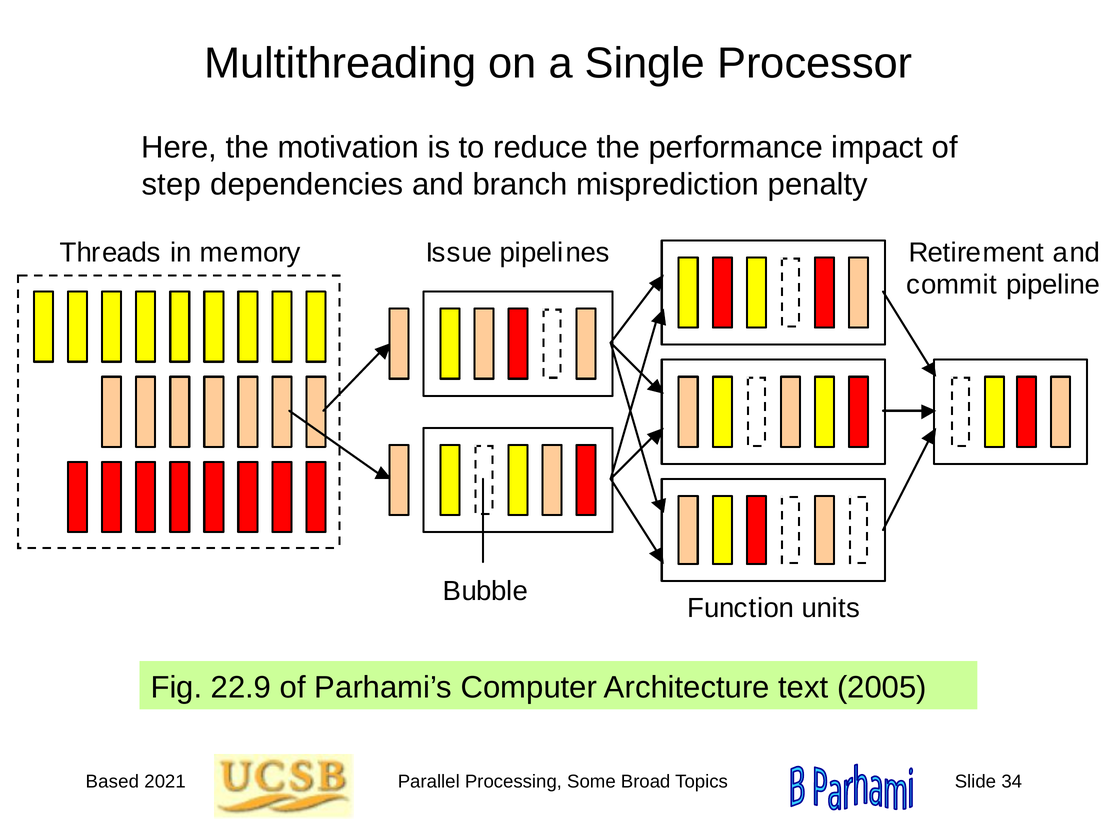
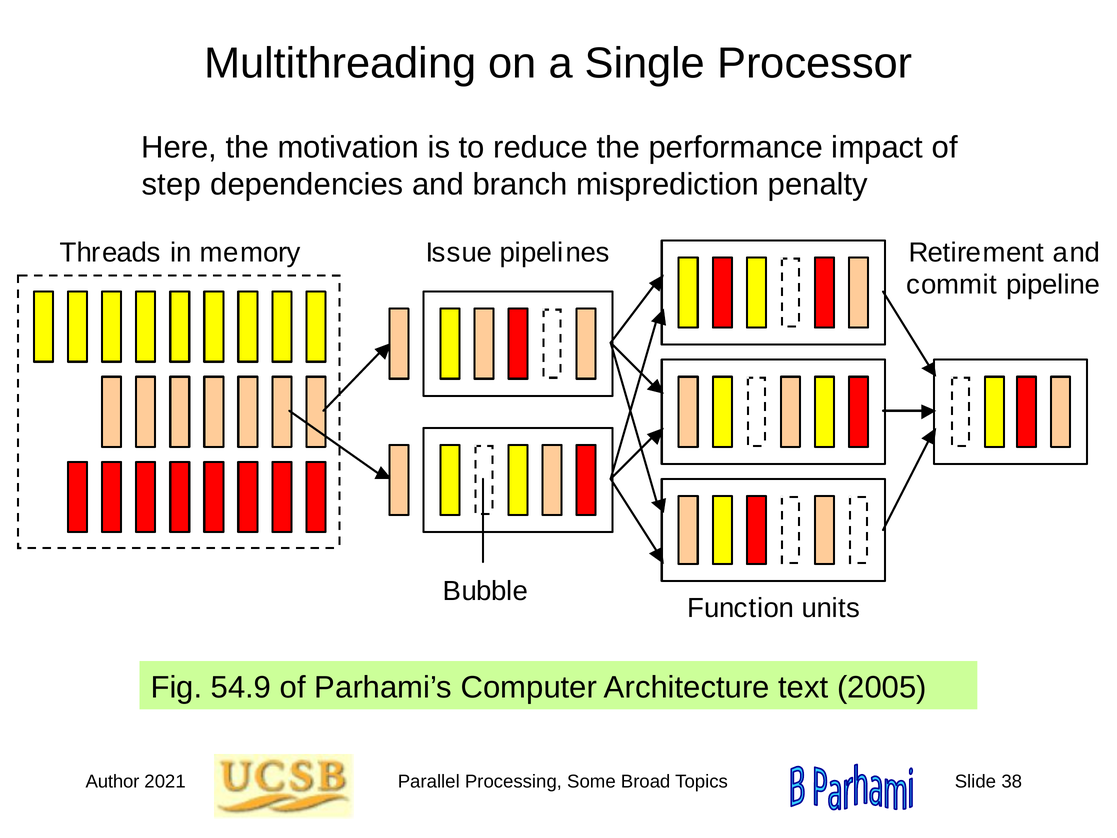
22.9: 22.9 -> 54.9
Based: Based -> Author
34: 34 -> 38
